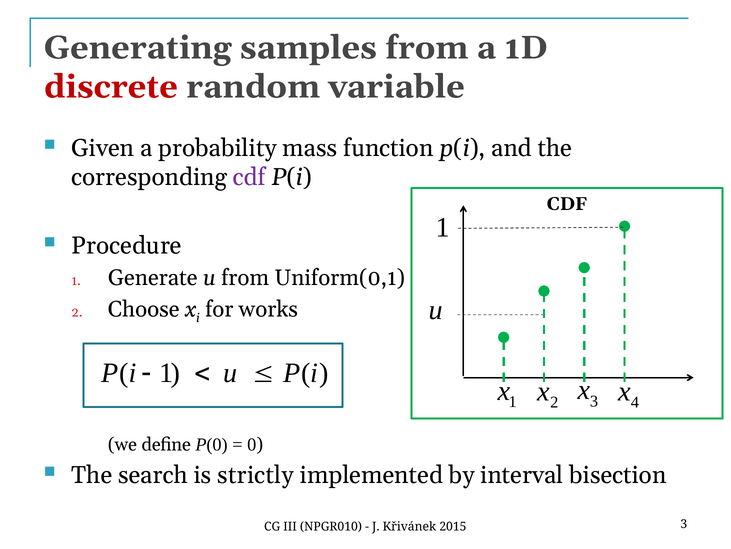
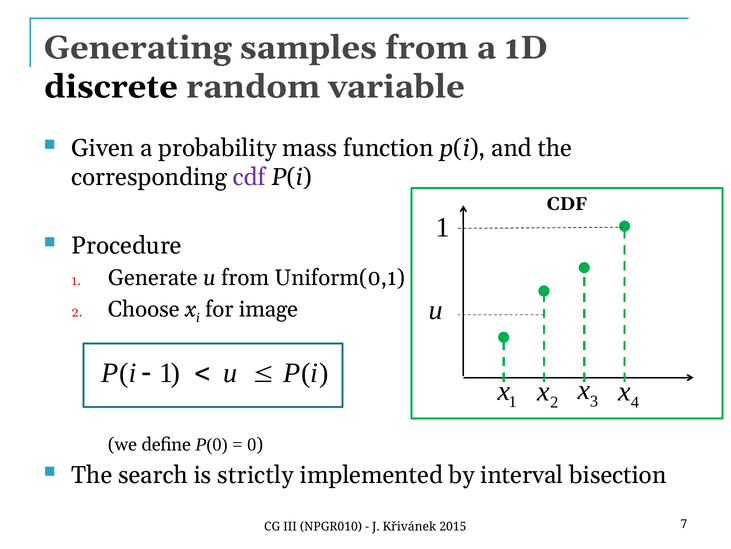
discrete colour: red -> black
works: works -> image
2015 3: 3 -> 7
